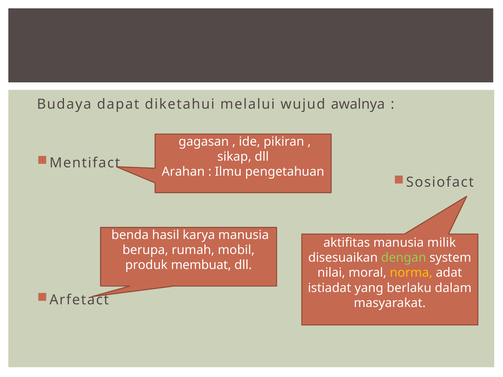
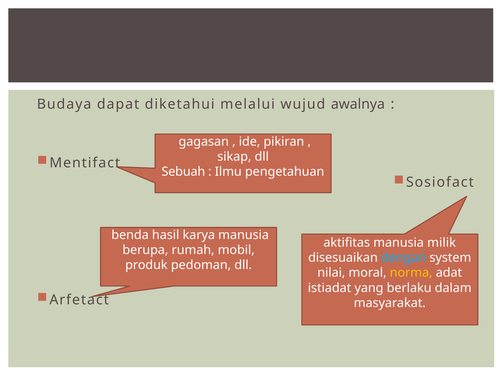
Arahan: Arahan -> Sebuah
dengan colour: light green -> light blue
membuat: membuat -> pedoman
